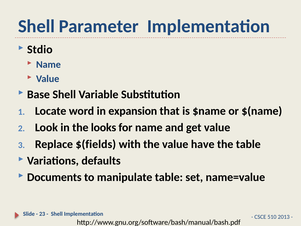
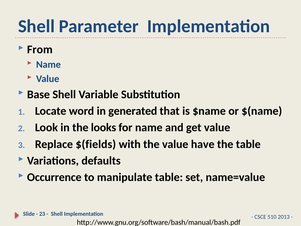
Stdio: Stdio -> From
expansion: expansion -> generated
Documents: Documents -> Occurrence
